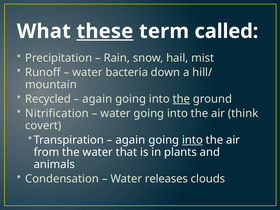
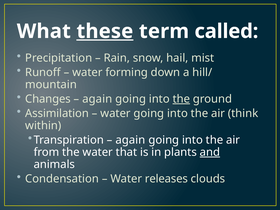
bacteria: bacteria -> forming
Recycled: Recycled -> Changes
Nitrification: Nitrification -> Assimilation
covert: covert -> within
into at (192, 140) underline: present -> none
and underline: none -> present
